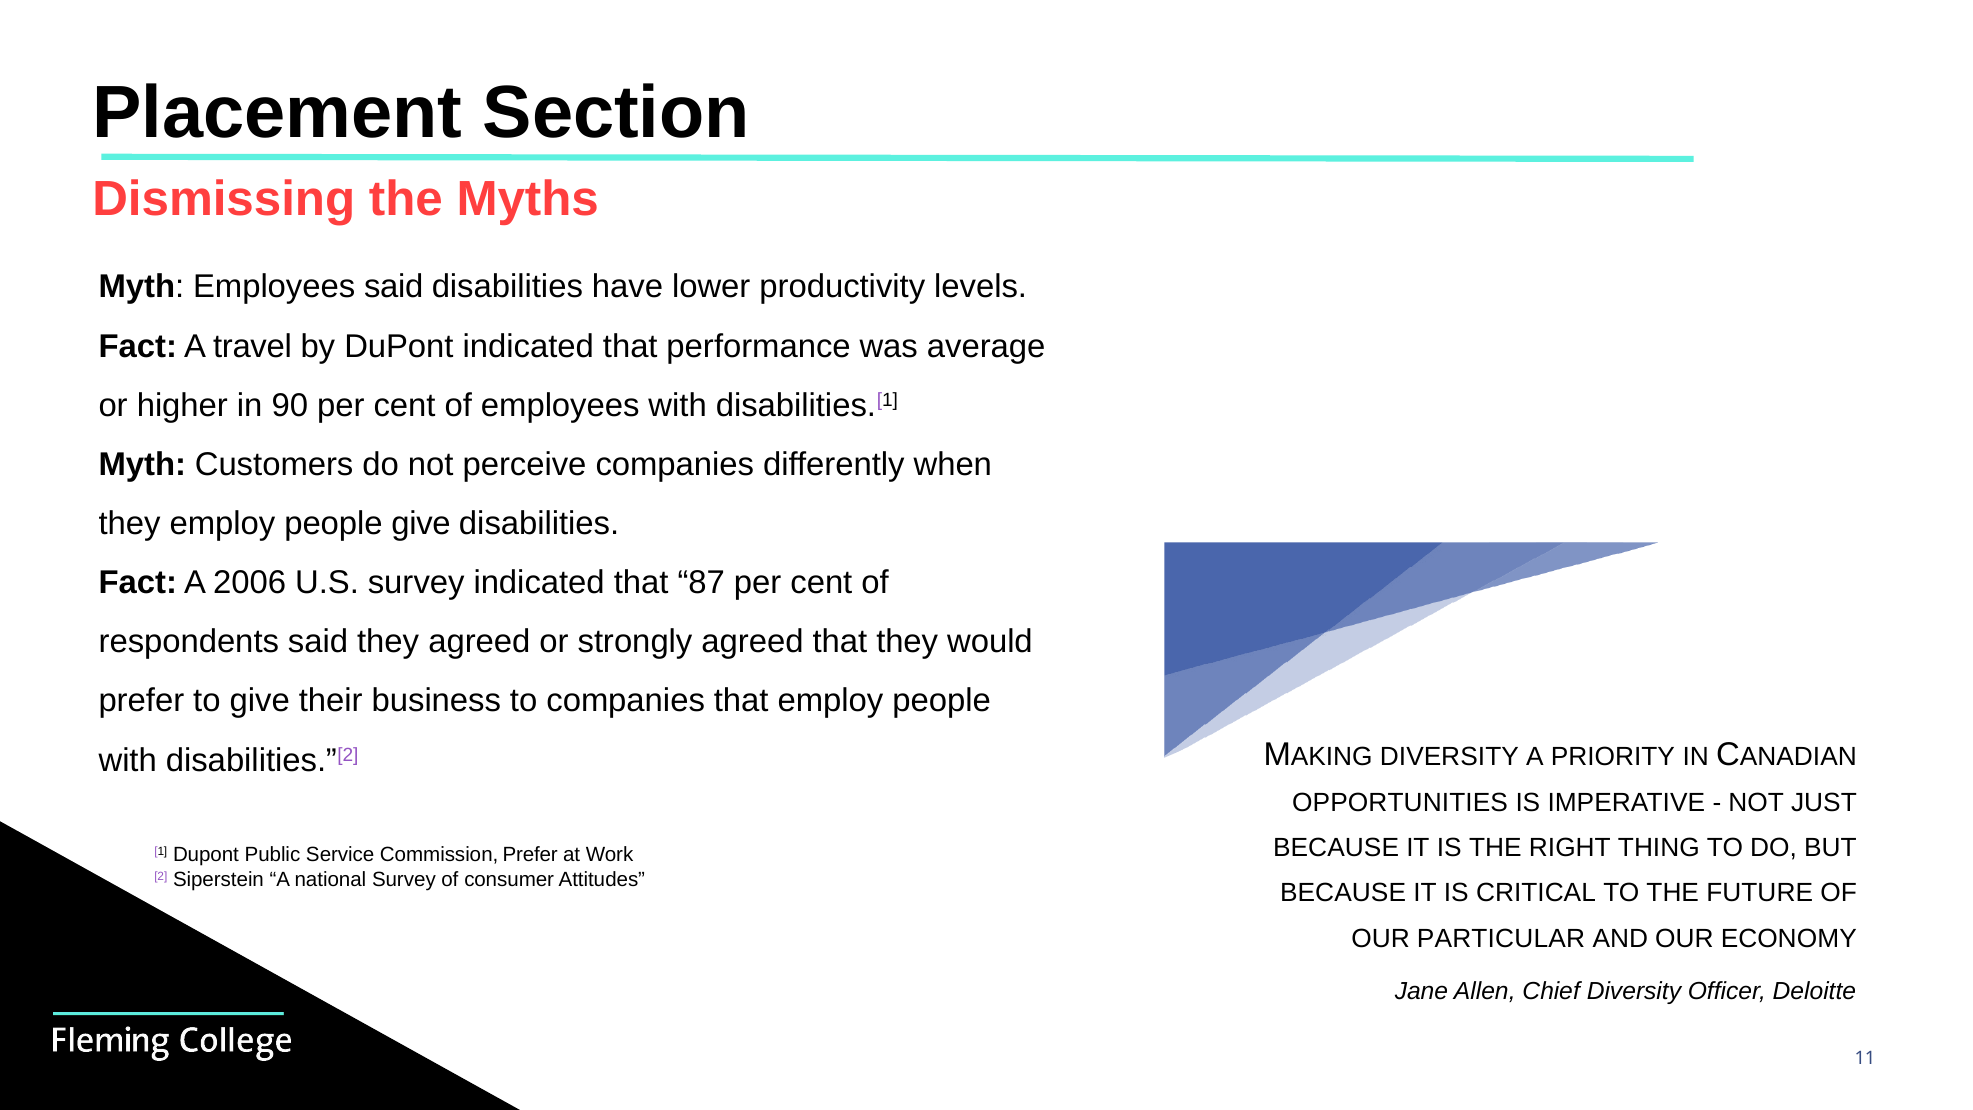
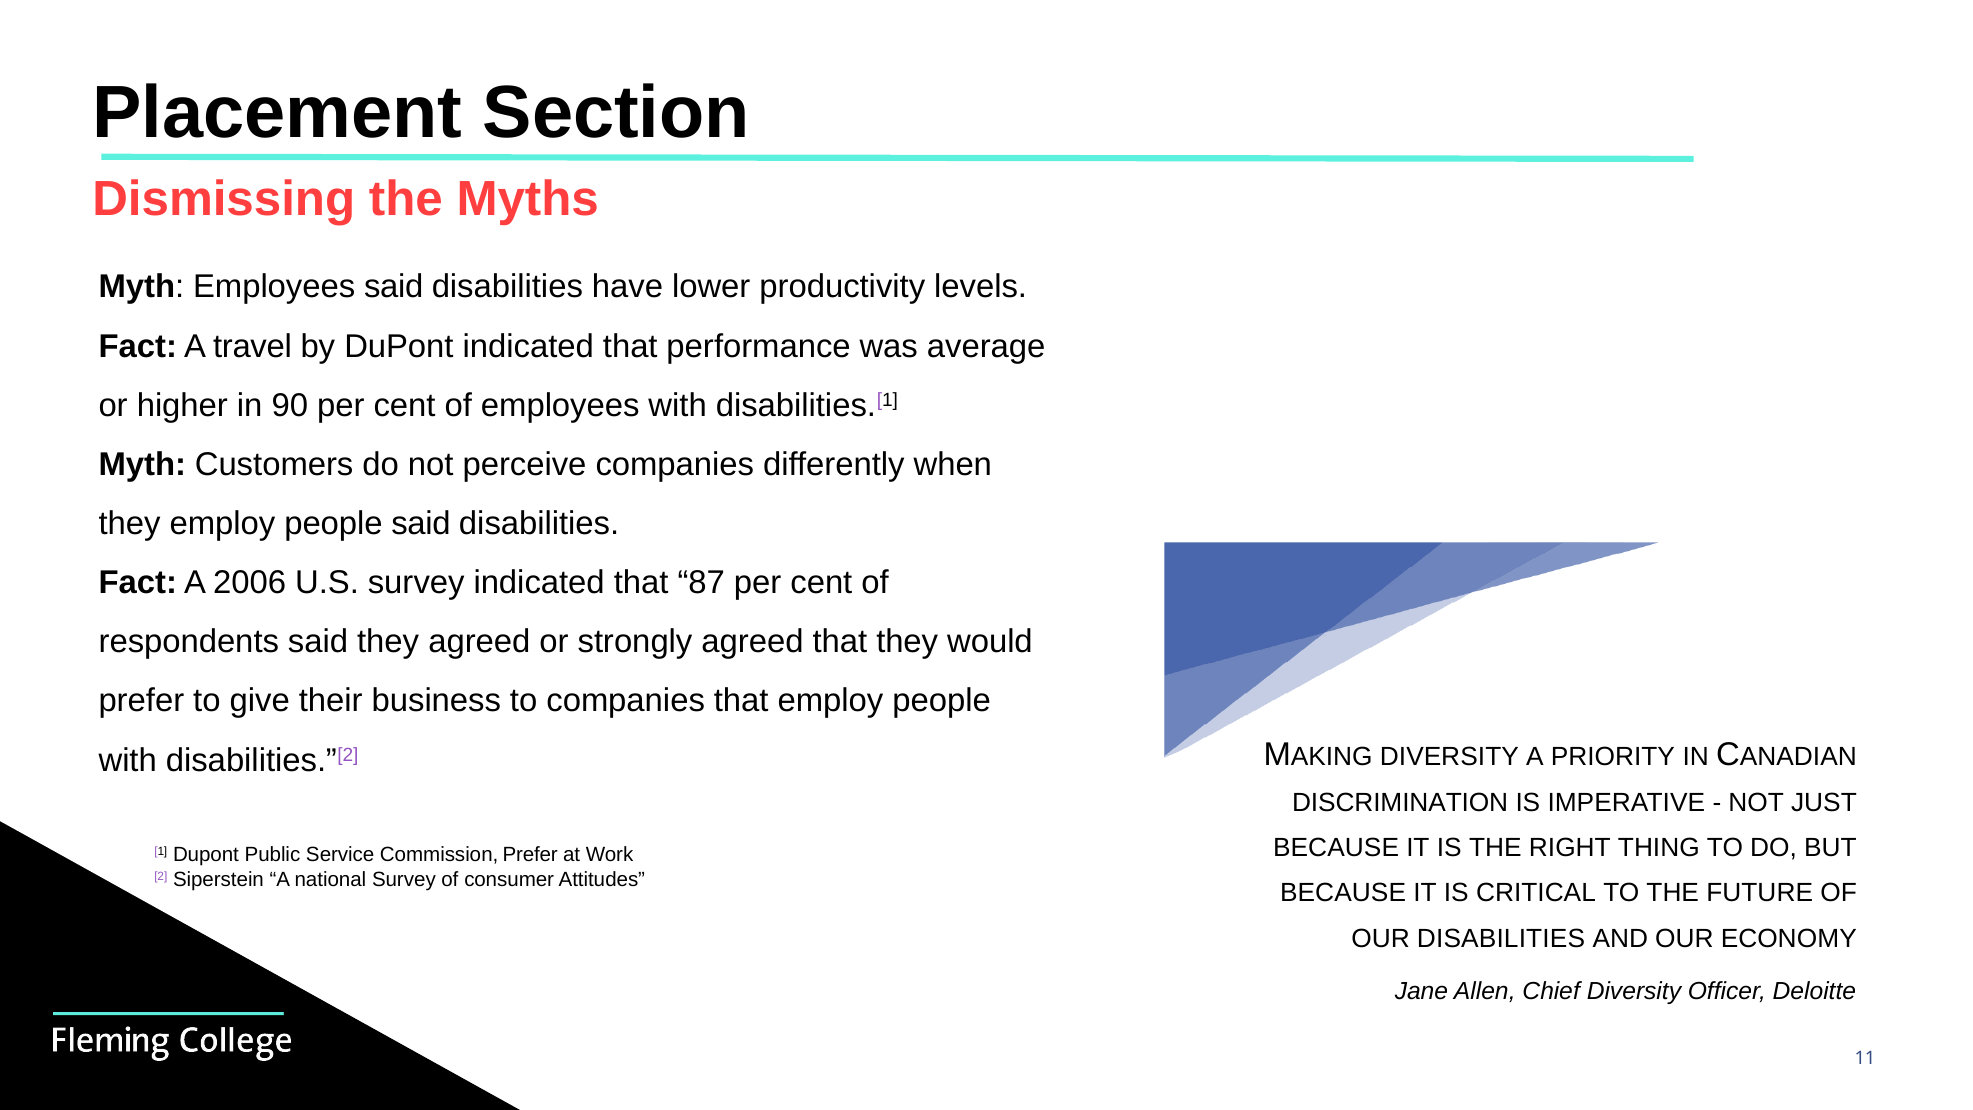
people give: give -> said
OPPORTUNITIES: OPPORTUNITIES -> DISCRIMINATION
OUR PARTICULAR: PARTICULAR -> DISABILITIES
